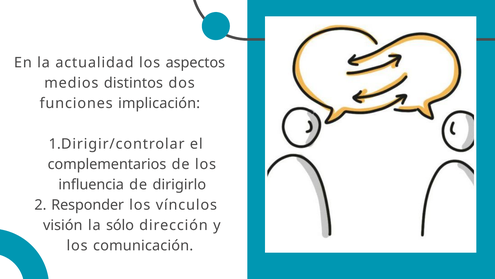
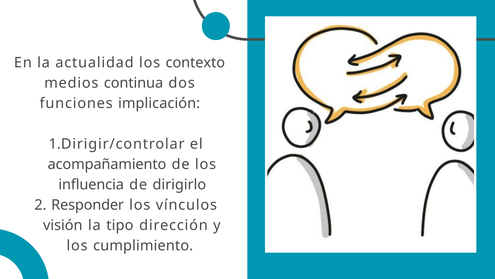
aspectos: aspectos -> contexto
distintos: distintos -> continua
complementarios: complementarios -> acompañamiento
sólo: sólo -> tipo
comunicación: comunicación -> cumplimiento
